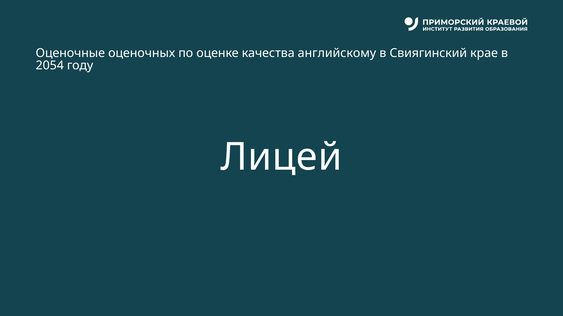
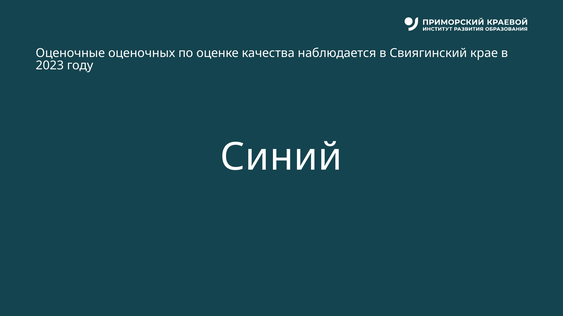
английскому: английскому -> наблюдается
2054: 2054 -> 2023
Лицей: Лицей -> Синий
